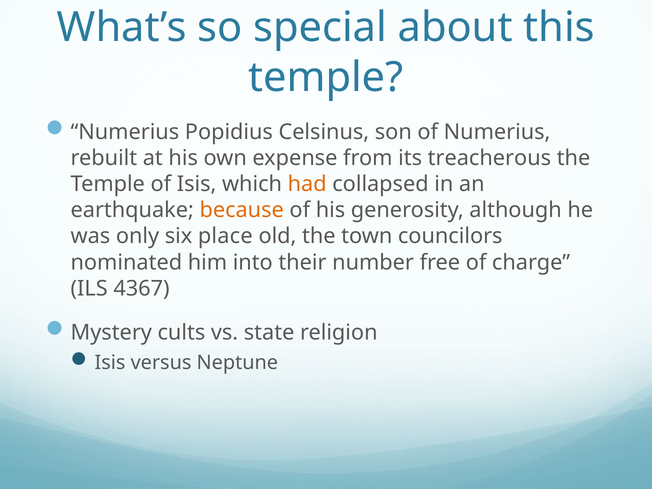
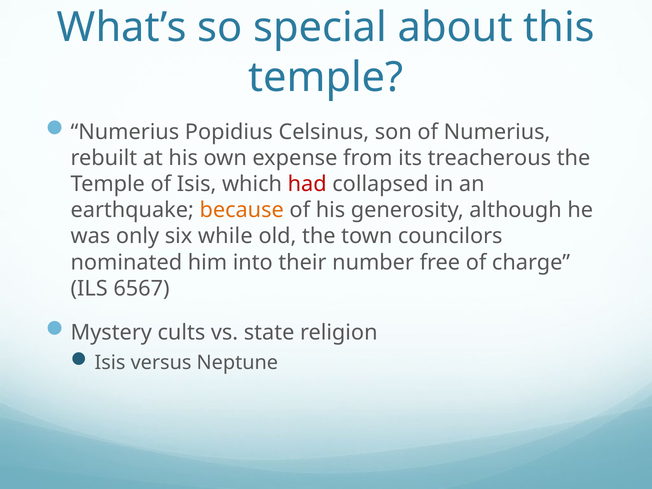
had colour: orange -> red
place: place -> while
4367: 4367 -> 6567
